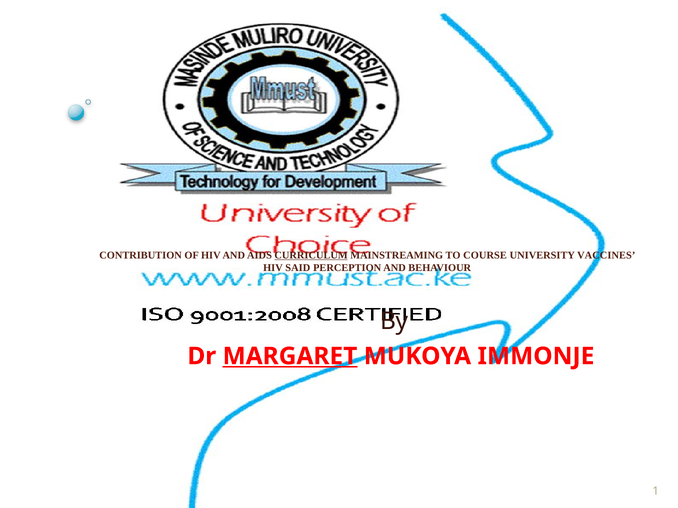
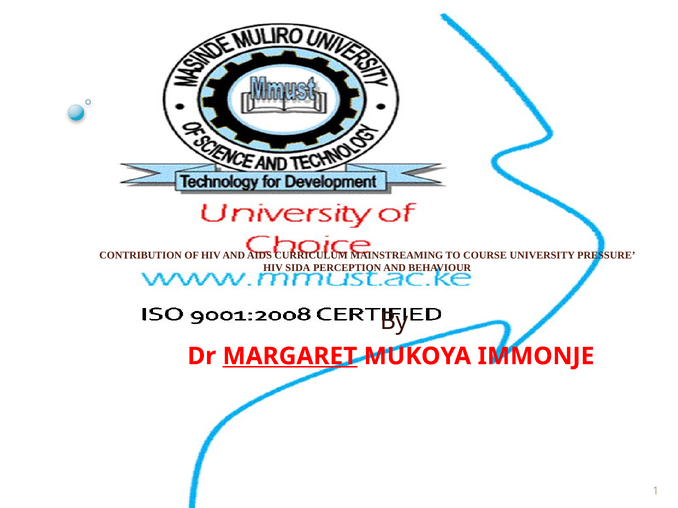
CURRICULUM underline: present -> none
VACCINES: VACCINES -> PRESSURE
SAID: SAID -> SIDA
